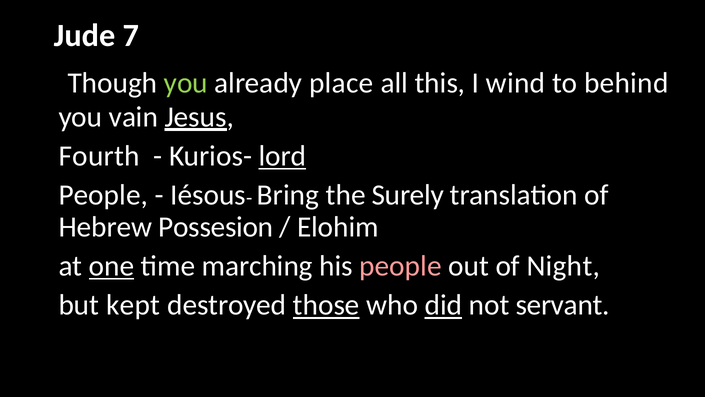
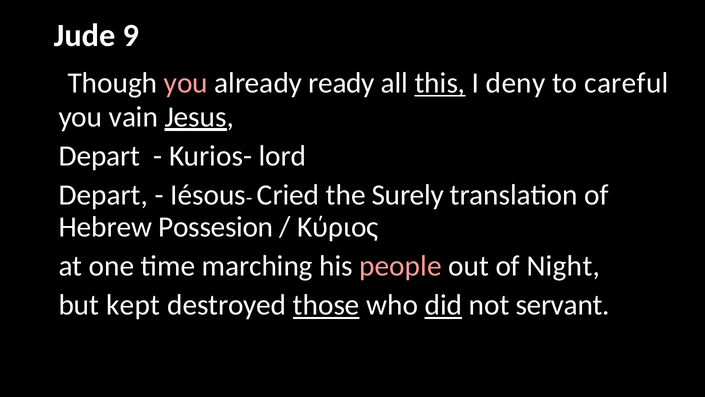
7: 7 -> 9
you at (186, 83) colour: light green -> pink
place: place -> ready
this underline: none -> present
wind: wind -> deny
behind: behind -> careful
Fourth at (99, 156): Fourth -> Depart
lord underline: present -> none
People at (103, 195): People -> Depart
Bring: Bring -> Cried
Elohim: Elohim -> Κύριος
one underline: present -> none
